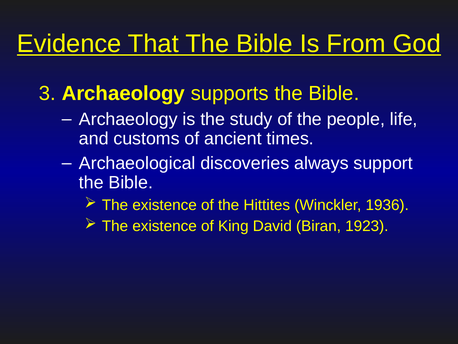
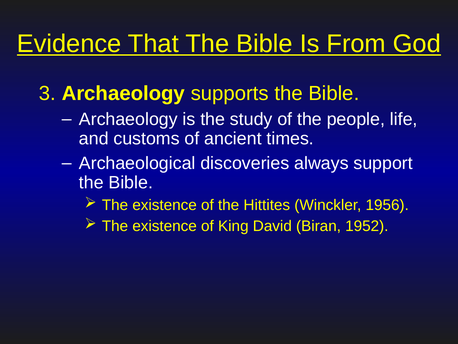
1936: 1936 -> 1956
1923: 1923 -> 1952
